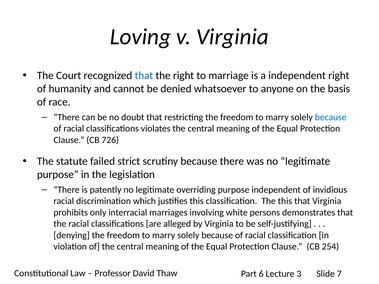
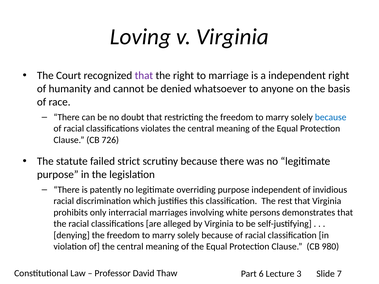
that at (144, 76) colour: blue -> purple
The this: this -> rest
254: 254 -> 980
